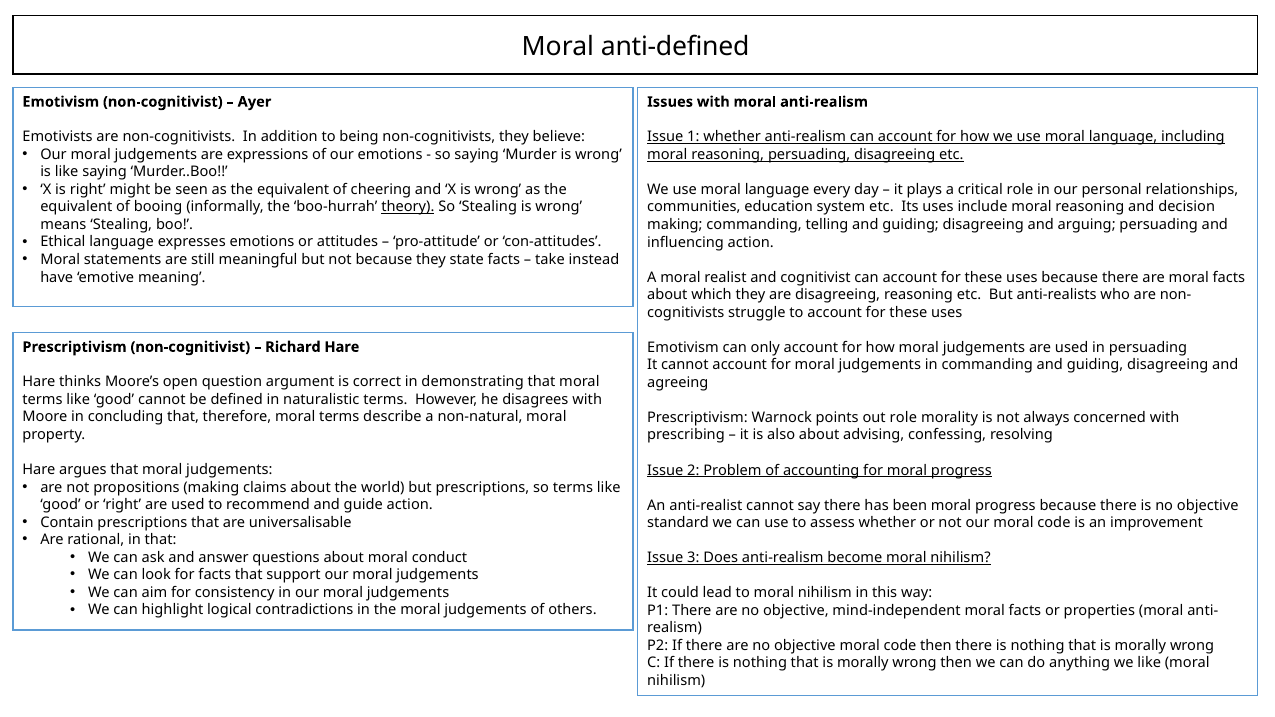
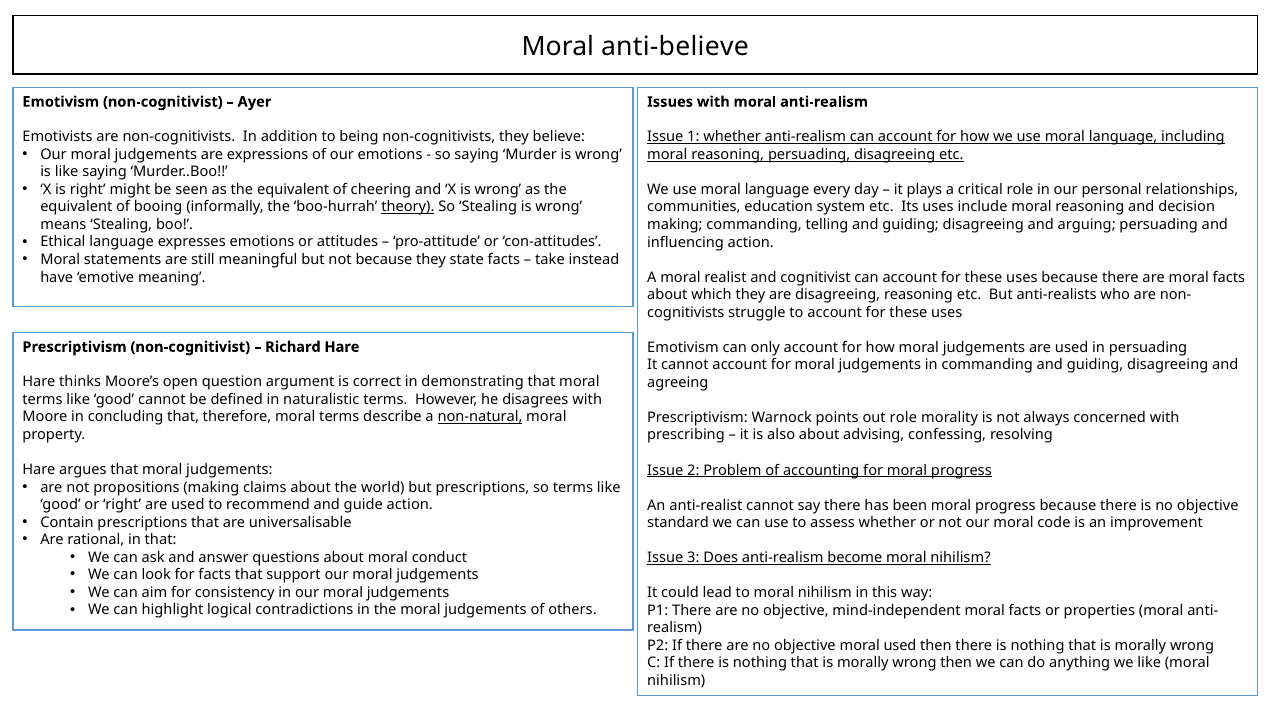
anti-defined: anti-defined -> anti-believe
non-natural underline: none -> present
objective moral code: code -> used
